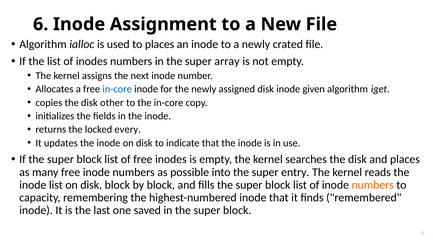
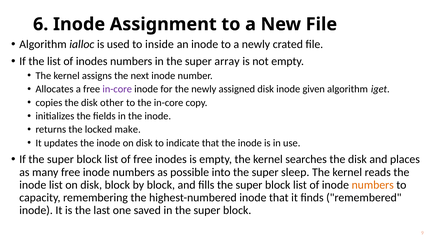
to places: places -> inside
in-core at (117, 89) colour: blue -> purple
every: every -> make
entry: entry -> sleep
